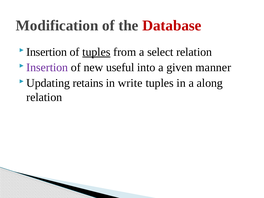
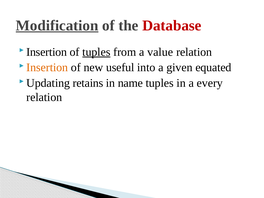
Modification underline: none -> present
select: select -> value
Insertion at (47, 68) colour: purple -> orange
manner: manner -> equated
write: write -> name
along: along -> every
